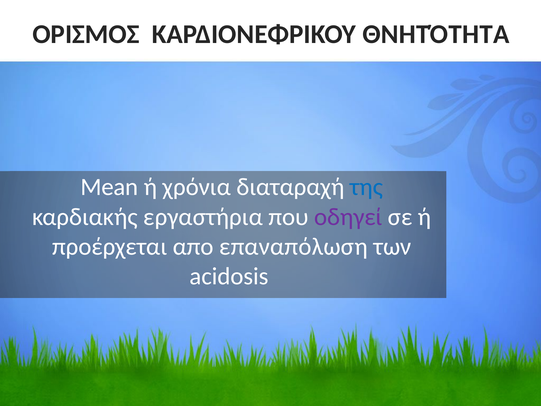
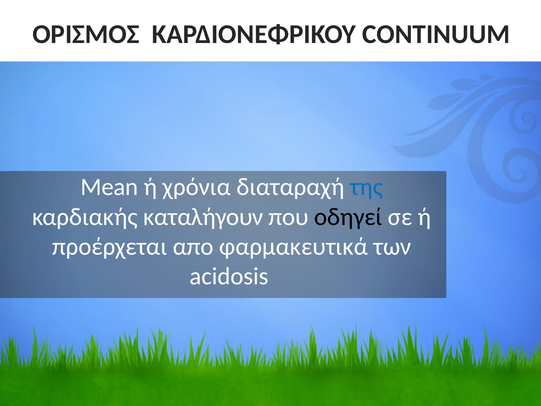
ΘΝΗΤΌΤΗΤΑ: ΘΝΗΤΌΤΗΤΑ -> CONTINUUM
εργαστήρια: εργαστήρια -> καταλήγουν
οδηγεί colour: purple -> black
επαναπόλωση: επαναπόλωση -> φαρμακευτικά
